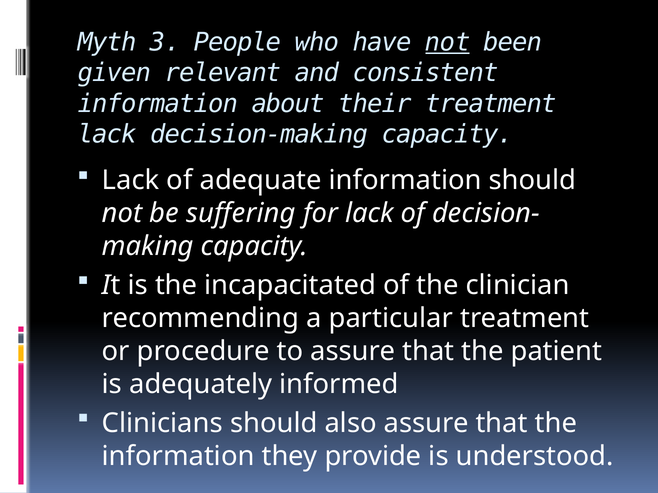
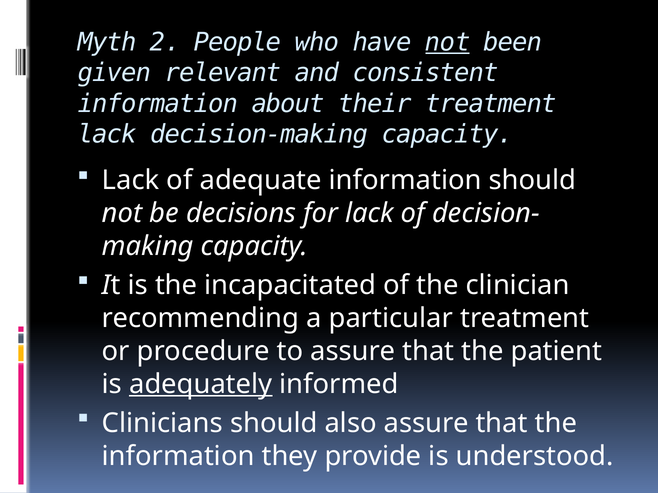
3: 3 -> 2
suffering: suffering -> decisions
adequately underline: none -> present
